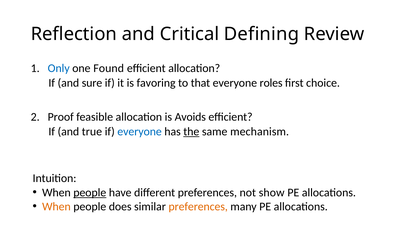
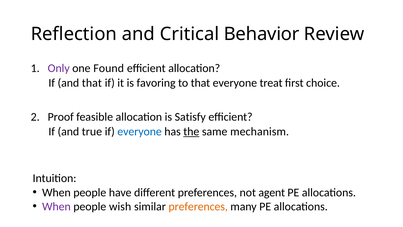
Defining: Defining -> Behavior
Only colour: blue -> purple
and sure: sure -> that
roles: roles -> treat
Avoids: Avoids -> Satisfy
people at (90, 192) underline: present -> none
show: show -> agent
When at (56, 206) colour: orange -> purple
does: does -> wish
